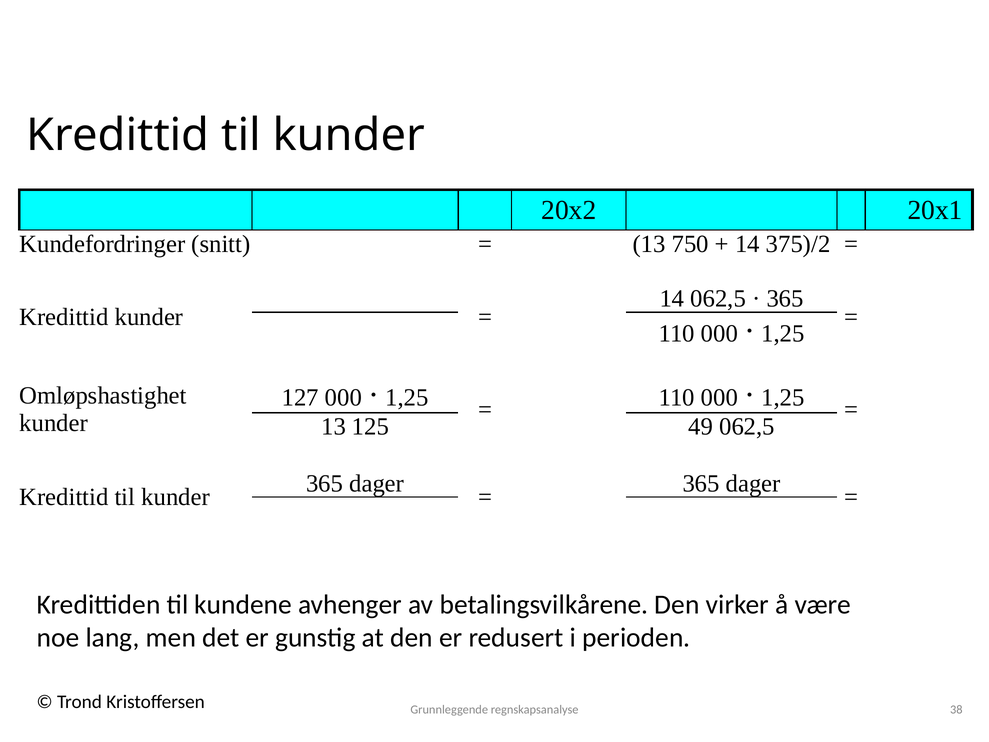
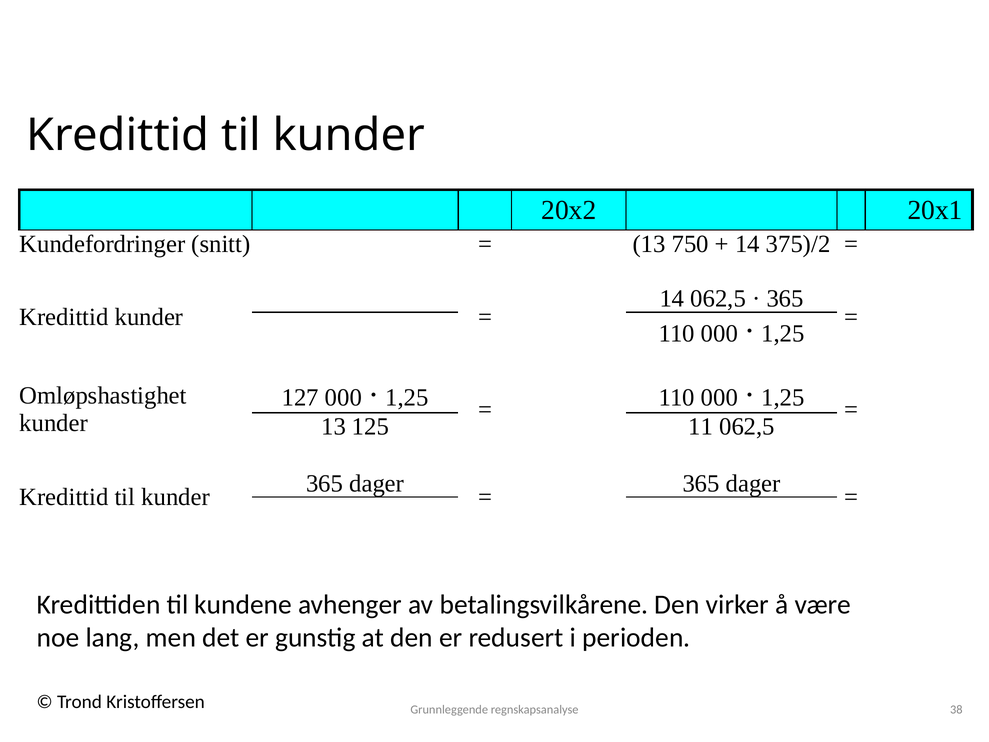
49: 49 -> 11
